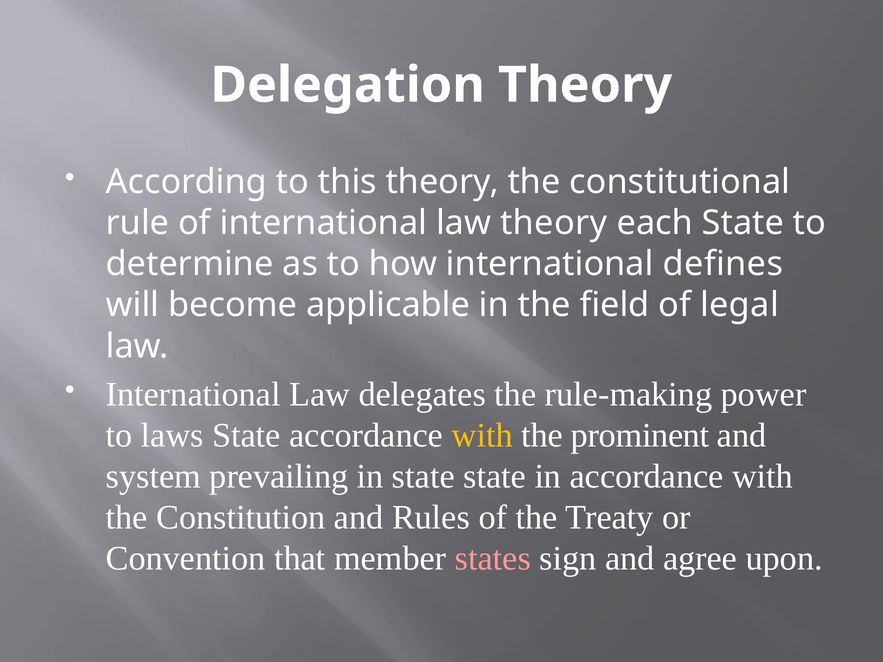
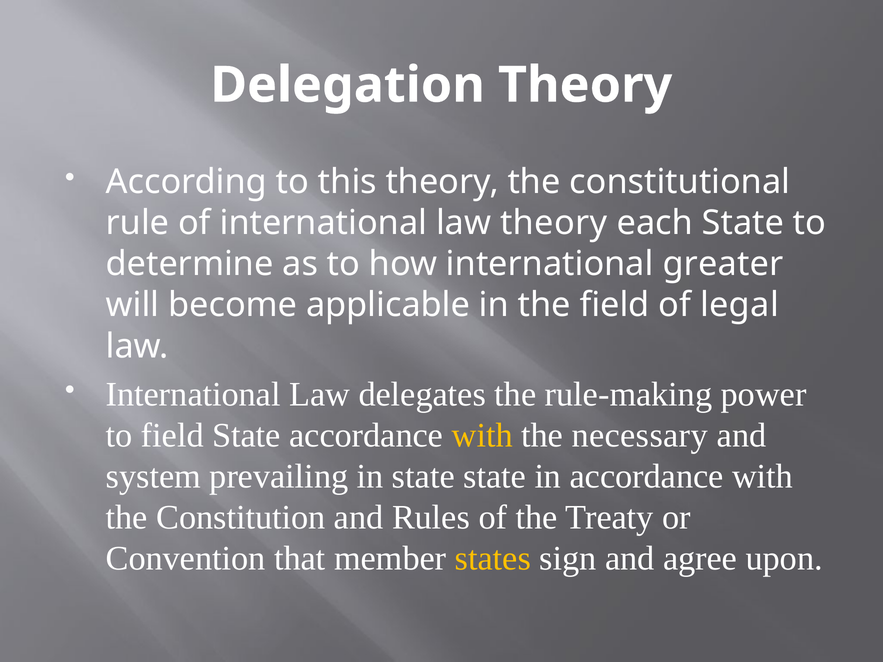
defines: defines -> greater
to laws: laws -> field
prominent: prominent -> necessary
states colour: pink -> yellow
